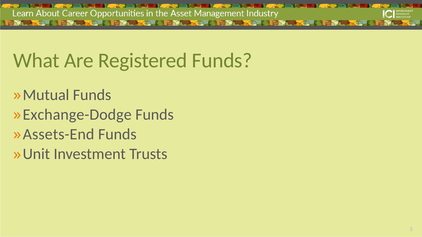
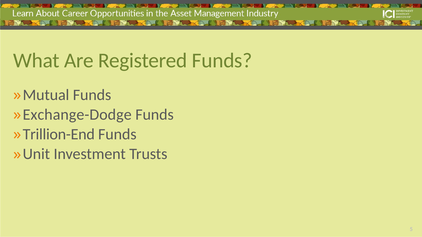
Assets-End: Assets-End -> Trillion-End
